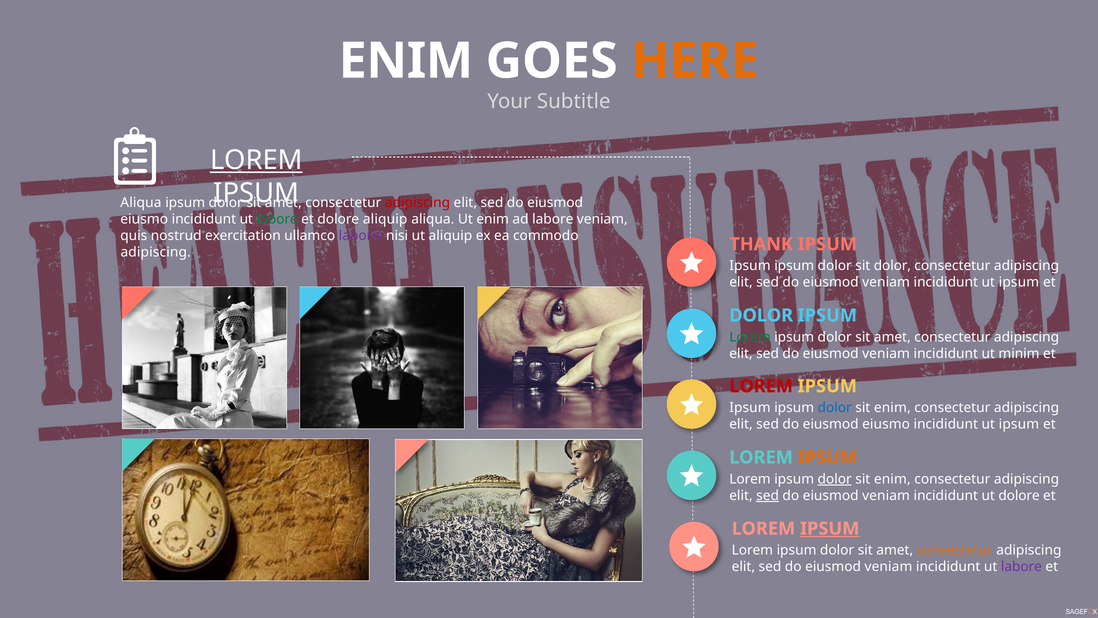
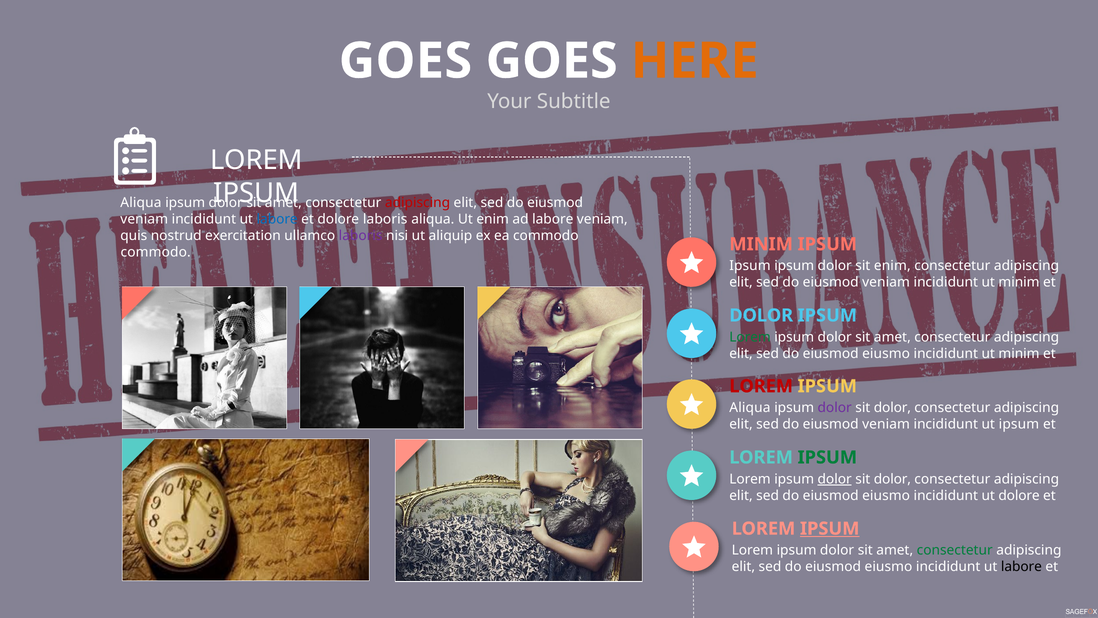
ENIM at (406, 61): ENIM -> GOES
LOREM at (256, 160) underline: present -> none
eiusmo at (144, 219): eiusmo -> veniam
labore at (277, 219) colour: green -> blue
dolore aliquip: aliquip -> laboris
THANK at (761, 244): THANK -> MINIM
adipiscing at (156, 252): adipiscing -> commodo
sit dolor: dolor -> enim
ipsum at (1019, 282): ipsum -> minim
veniam at (886, 353): veniam -> eiusmo
Ipsum at (750, 408): Ipsum -> Aliqua
dolor at (835, 408) colour: blue -> purple
enim at (892, 408): enim -> dolor
eiusmo at (886, 424): eiusmo -> veniam
IPSUM at (827, 457) colour: orange -> green
enim at (892, 479): enim -> dolor
sed at (768, 495) underline: present -> none
veniam at (886, 495): veniam -> eiusmo
consectetur at (955, 550) colour: orange -> green
veniam at (888, 566): veniam -> eiusmo
labore at (1021, 566) colour: purple -> black
